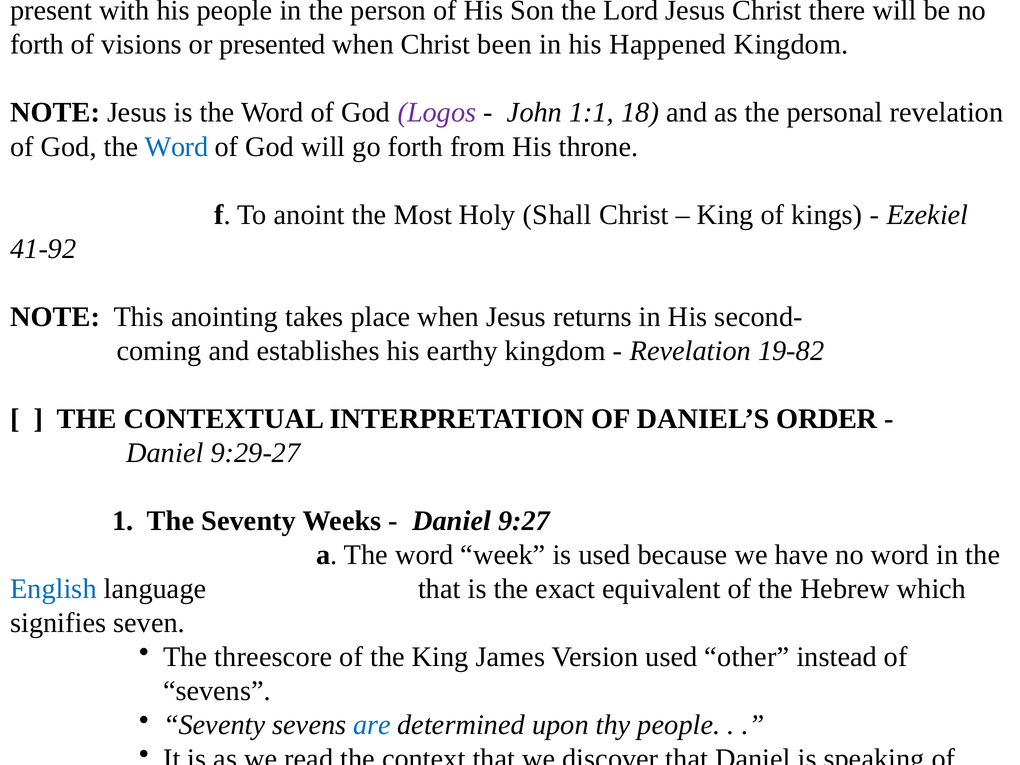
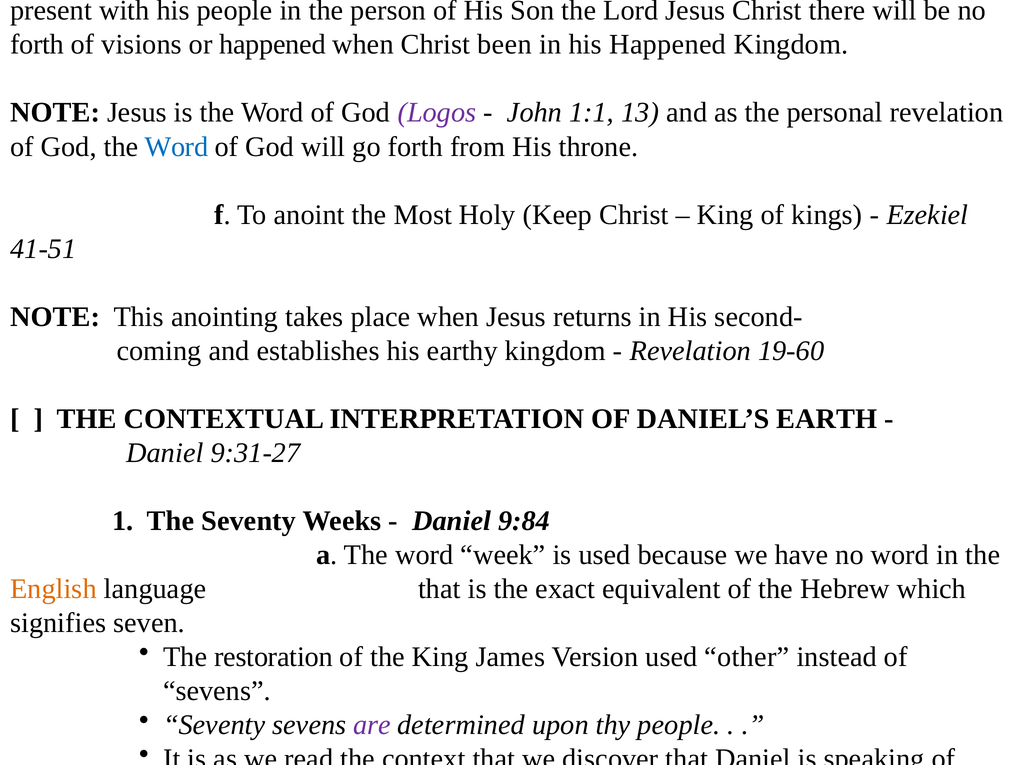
or presented: presented -> happened
18: 18 -> 13
Shall: Shall -> Keep
41-92: 41-92 -> 41-51
19-82: 19-82 -> 19-60
ORDER: ORDER -> EARTH
9:29-27: 9:29-27 -> 9:31-27
9:27: 9:27 -> 9:84
English colour: blue -> orange
threescore: threescore -> restoration
are colour: blue -> purple
